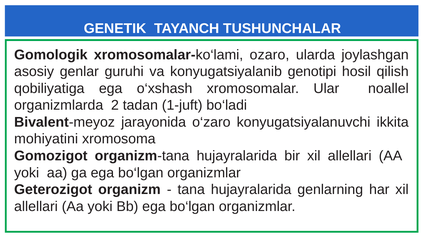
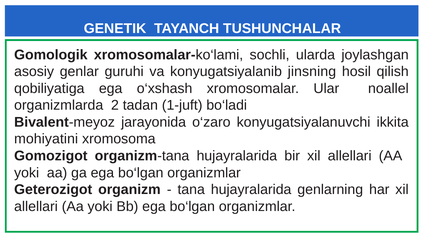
ozaro: ozaro -> sochli
genotipi: genotipi -> jinsning
